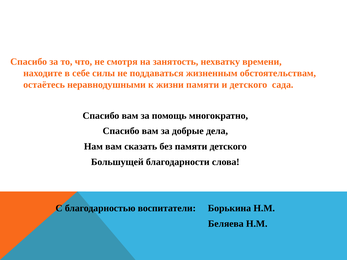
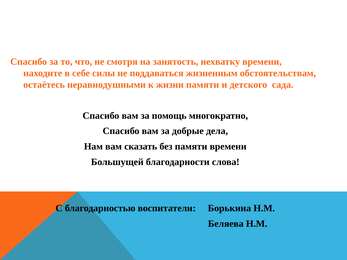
памяти детского: детского -> времени
